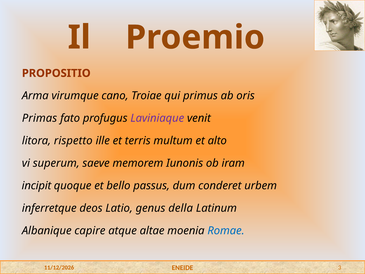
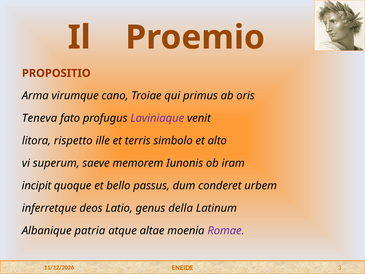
Primas: Primas -> Teneva
multum: multum -> simbolo
capire: capire -> patria
Romae colour: blue -> purple
